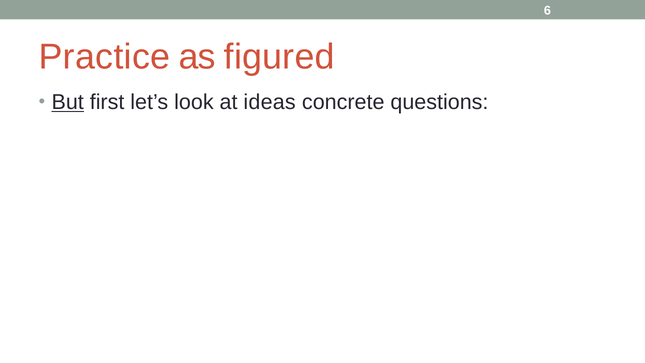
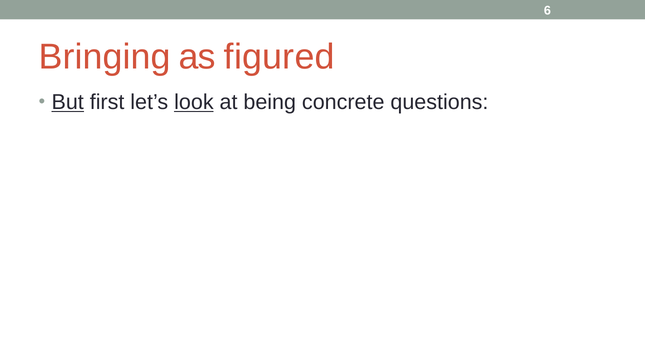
Practice: Practice -> Bringing
look underline: none -> present
ideas: ideas -> being
